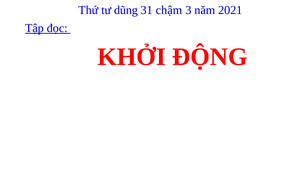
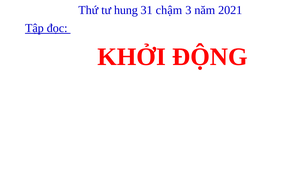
dũng: dũng -> hung
